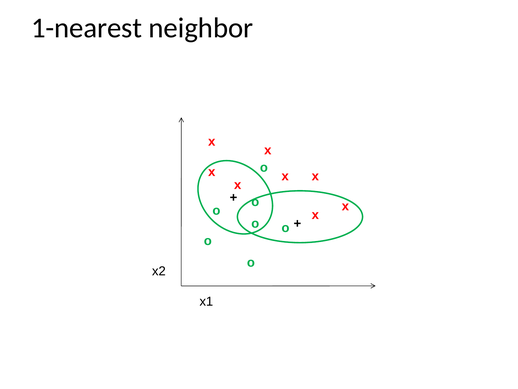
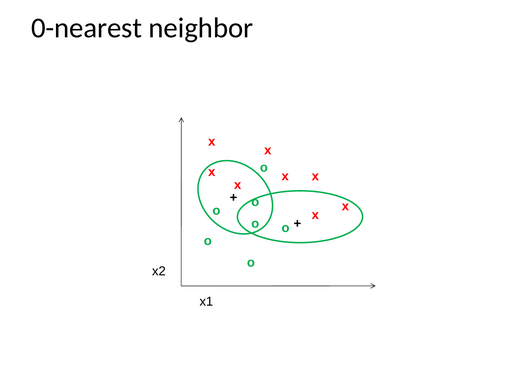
1-nearest: 1-nearest -> 0-nearest
